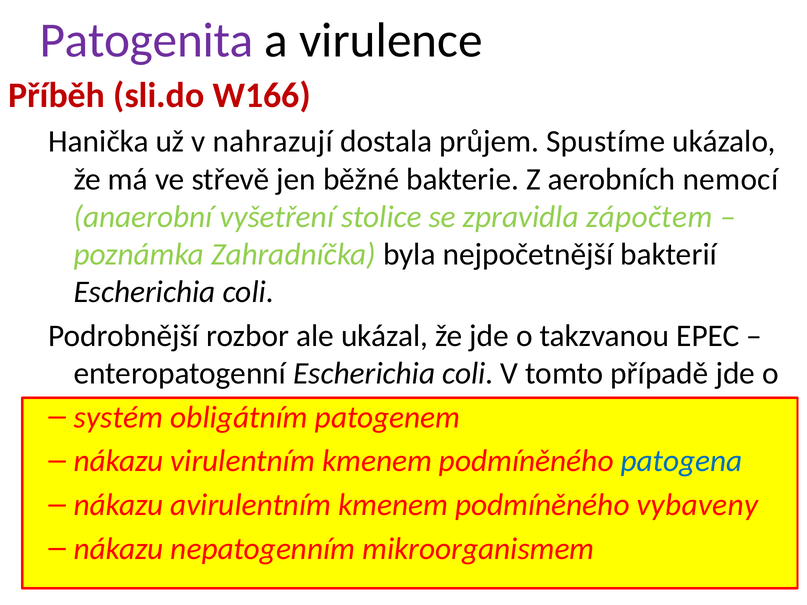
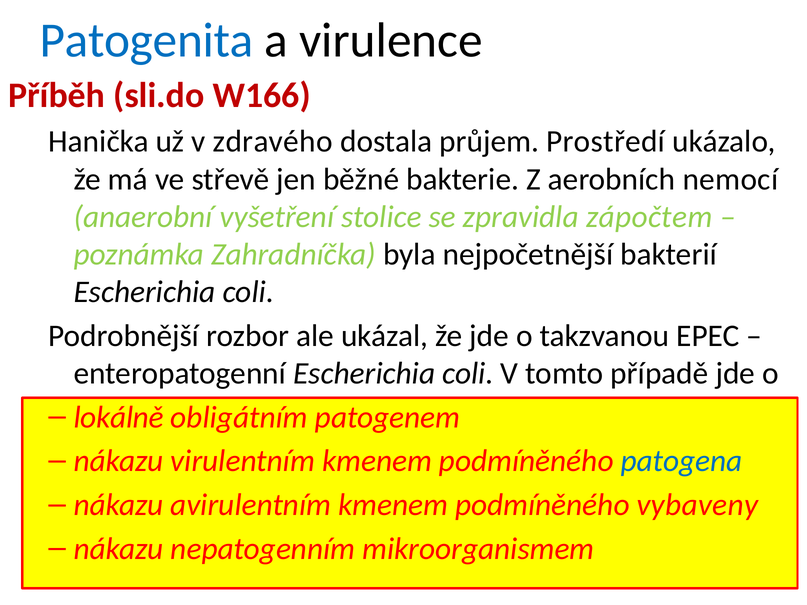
Patogenita colour: purple -> blue
nahrazují: nahrazují -> zdravého
Spustíme: Spustíme -> Prostředí
systém: systém -> lokálně
